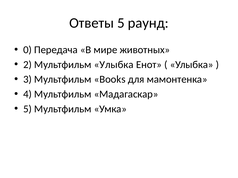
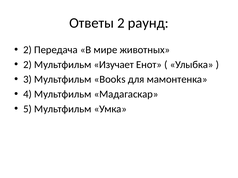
Ответы 5: 5 -> 2
0 at (27, 50): 0 -> 2
Мультфильм Улыбка: Улыбка -> Изучает
